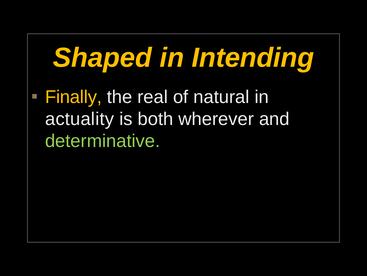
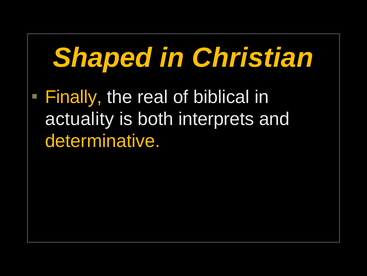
Intending: Intending -> Christian
natural: natural -> biblical
wherever: wherever -> interprets
determinative colour: light green -> yellow
